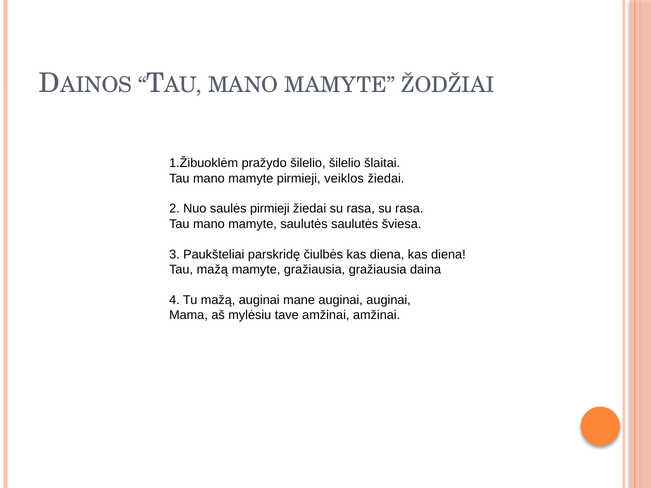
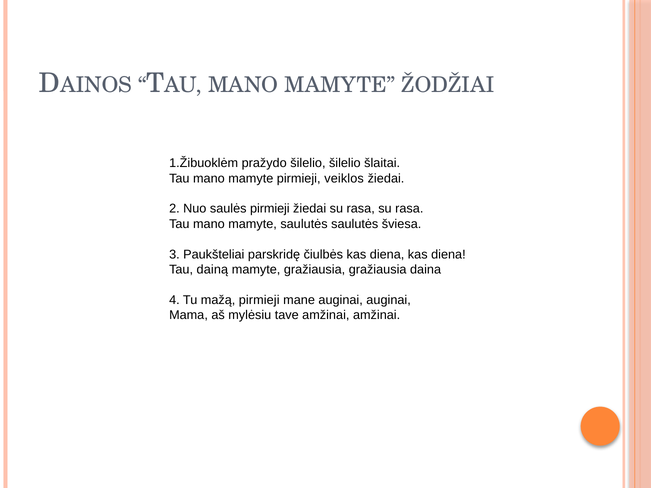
Tau mažą: mažą -> dainą
mažą auginai: auginai -> pirmieji
